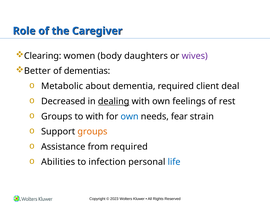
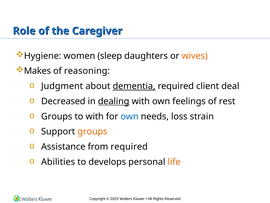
Clearing: Clearing -> Hygiene
body: body -> sleep
wives colour: purple -> orange
Better: Better -> Makes
dementias: dementias -> reasoning
Metabolic: Metabolic -> Judgment
dementia underline: none -> present
fear: fear -> loss
infection: infection -> develops
life colour: blue -> orange
